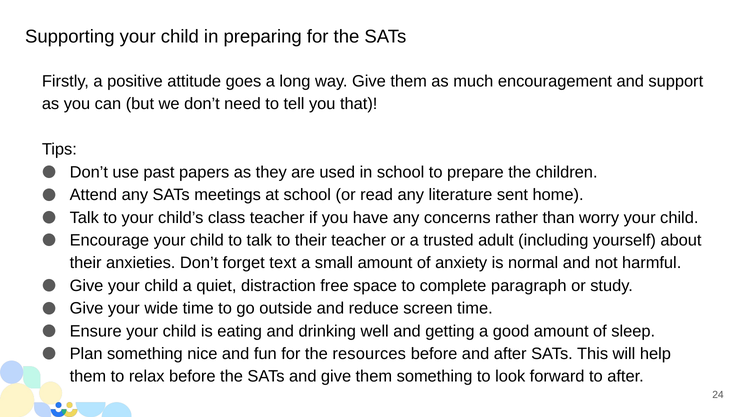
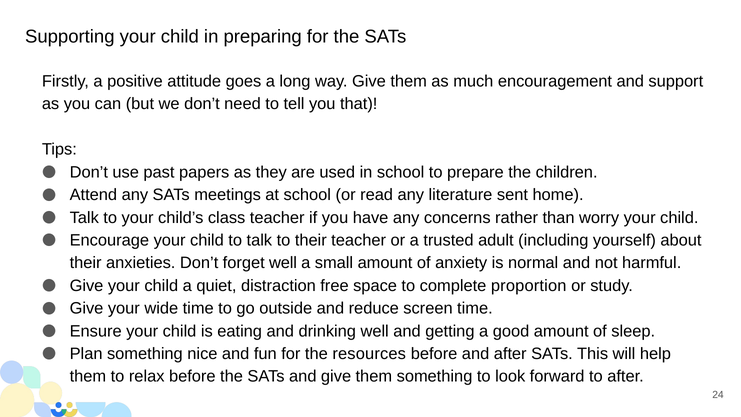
forget text: text -> well
paragraph: paragraph -> proportion
